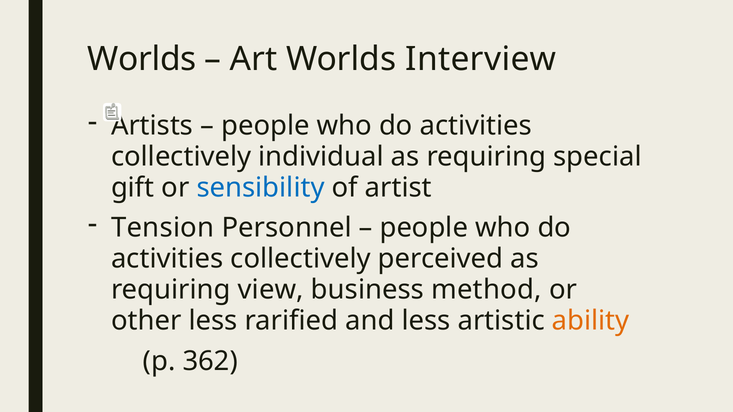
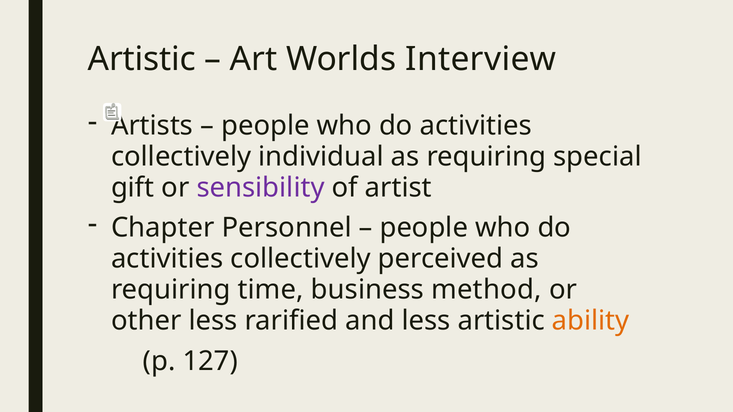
Worlds at (142, 59): Worlds -> Artistic
sensibility colour: blue -> purple
Tension: Tension -> Chapter
view: view -> time
362: 362 -> 127
